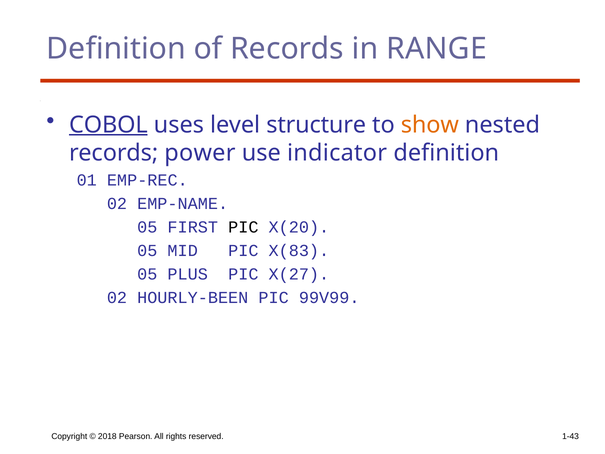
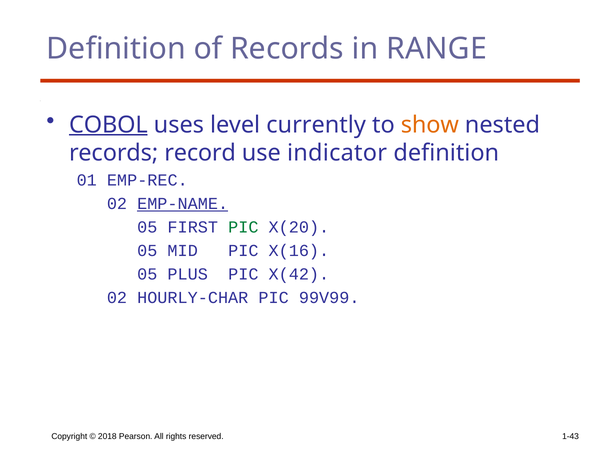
structure: structure -> currently
power: power -> record
EMP-NAME underline: none -> present
PIC at (243, 227) colour: black -> green
X(83: X(83 -> X(16
X(27: X(27 -> X(42
HOURLY-BEEN: HOURLY-BEEN -> HOURLY-CHAR
